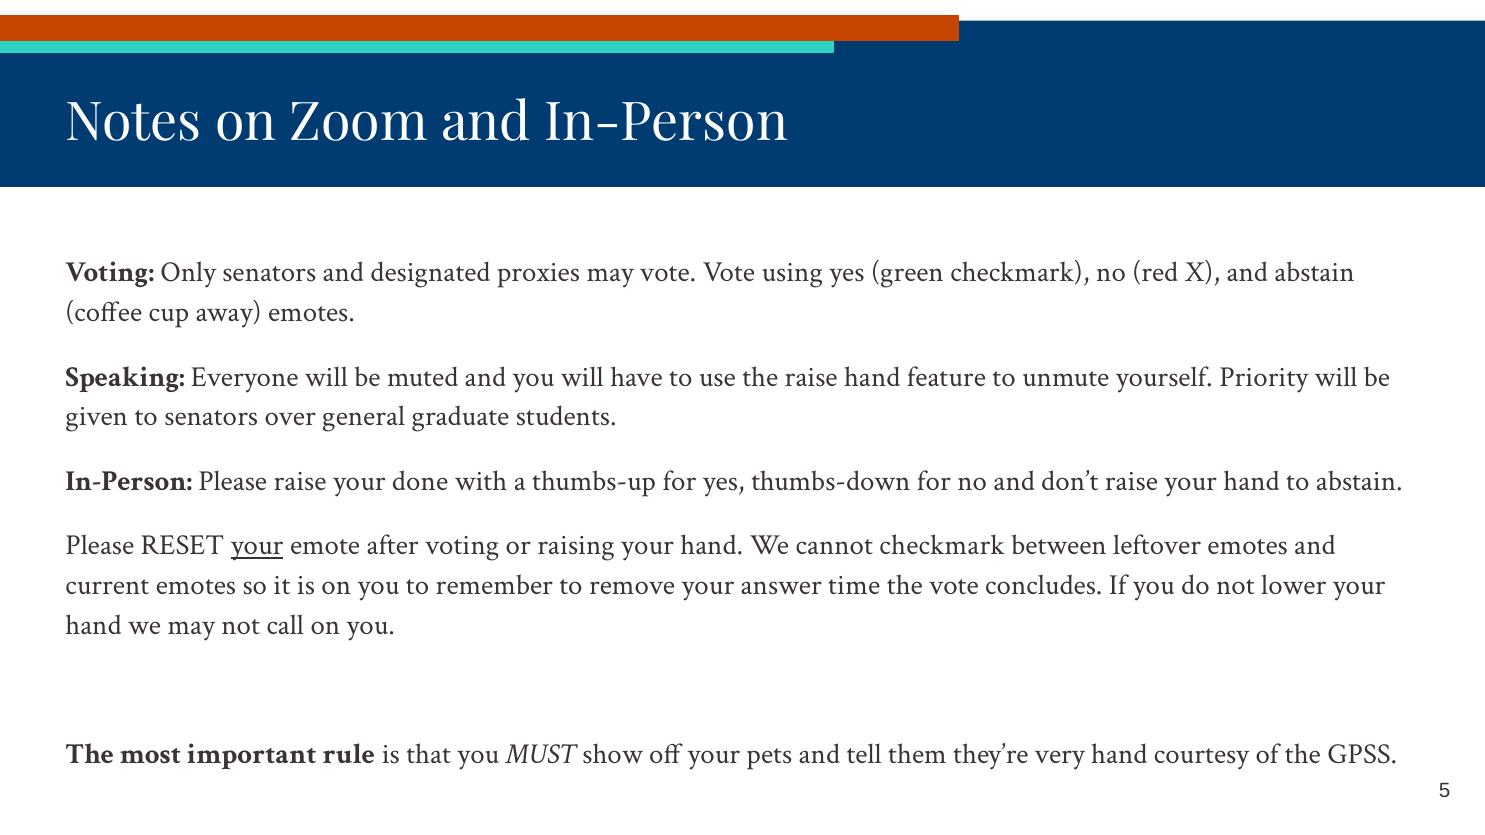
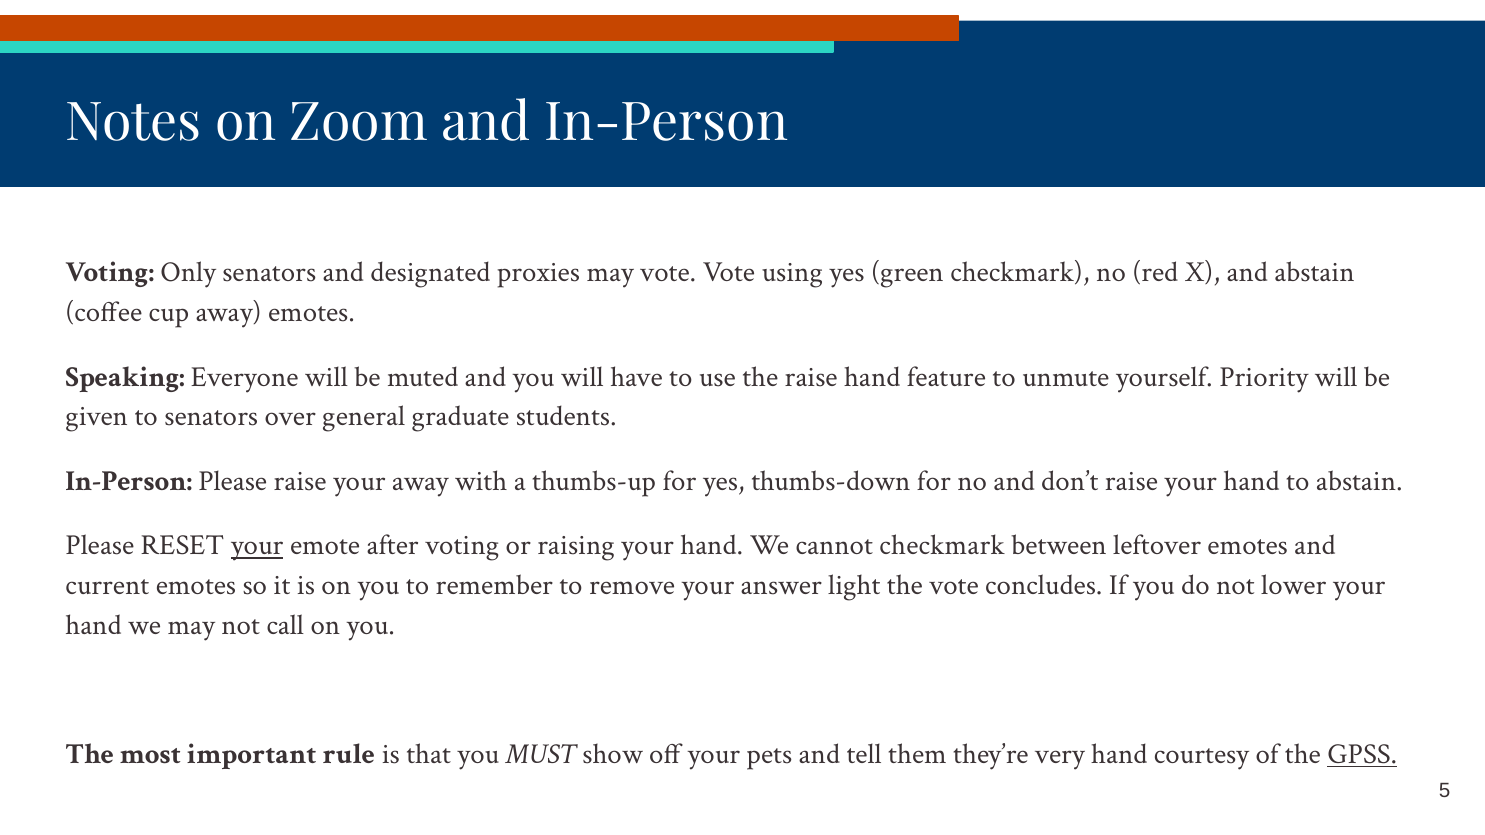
your done: done -> away
time: time -> light
GPSS underline: none -> present
